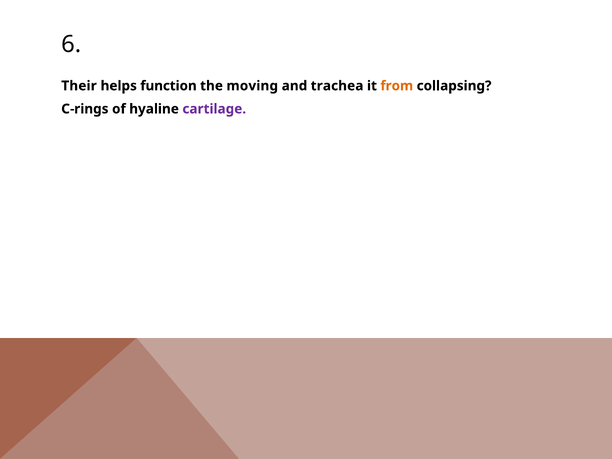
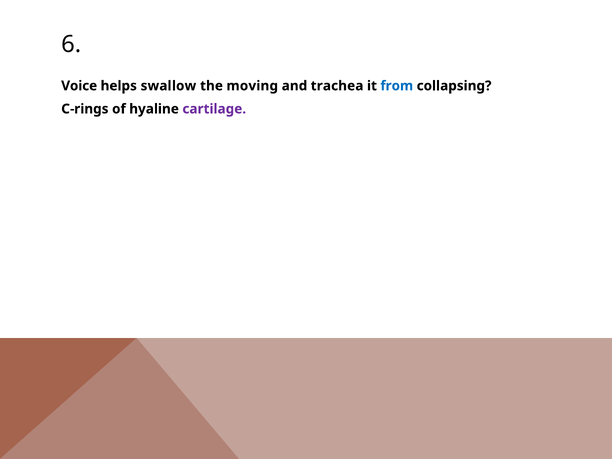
Their: Their -> Voice
function: function -> swallow
from colour: orange -> blue
